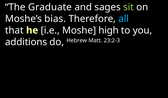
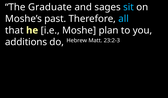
sit colour: light green -> light blue
bias: bias -> past
high: high -> plan
